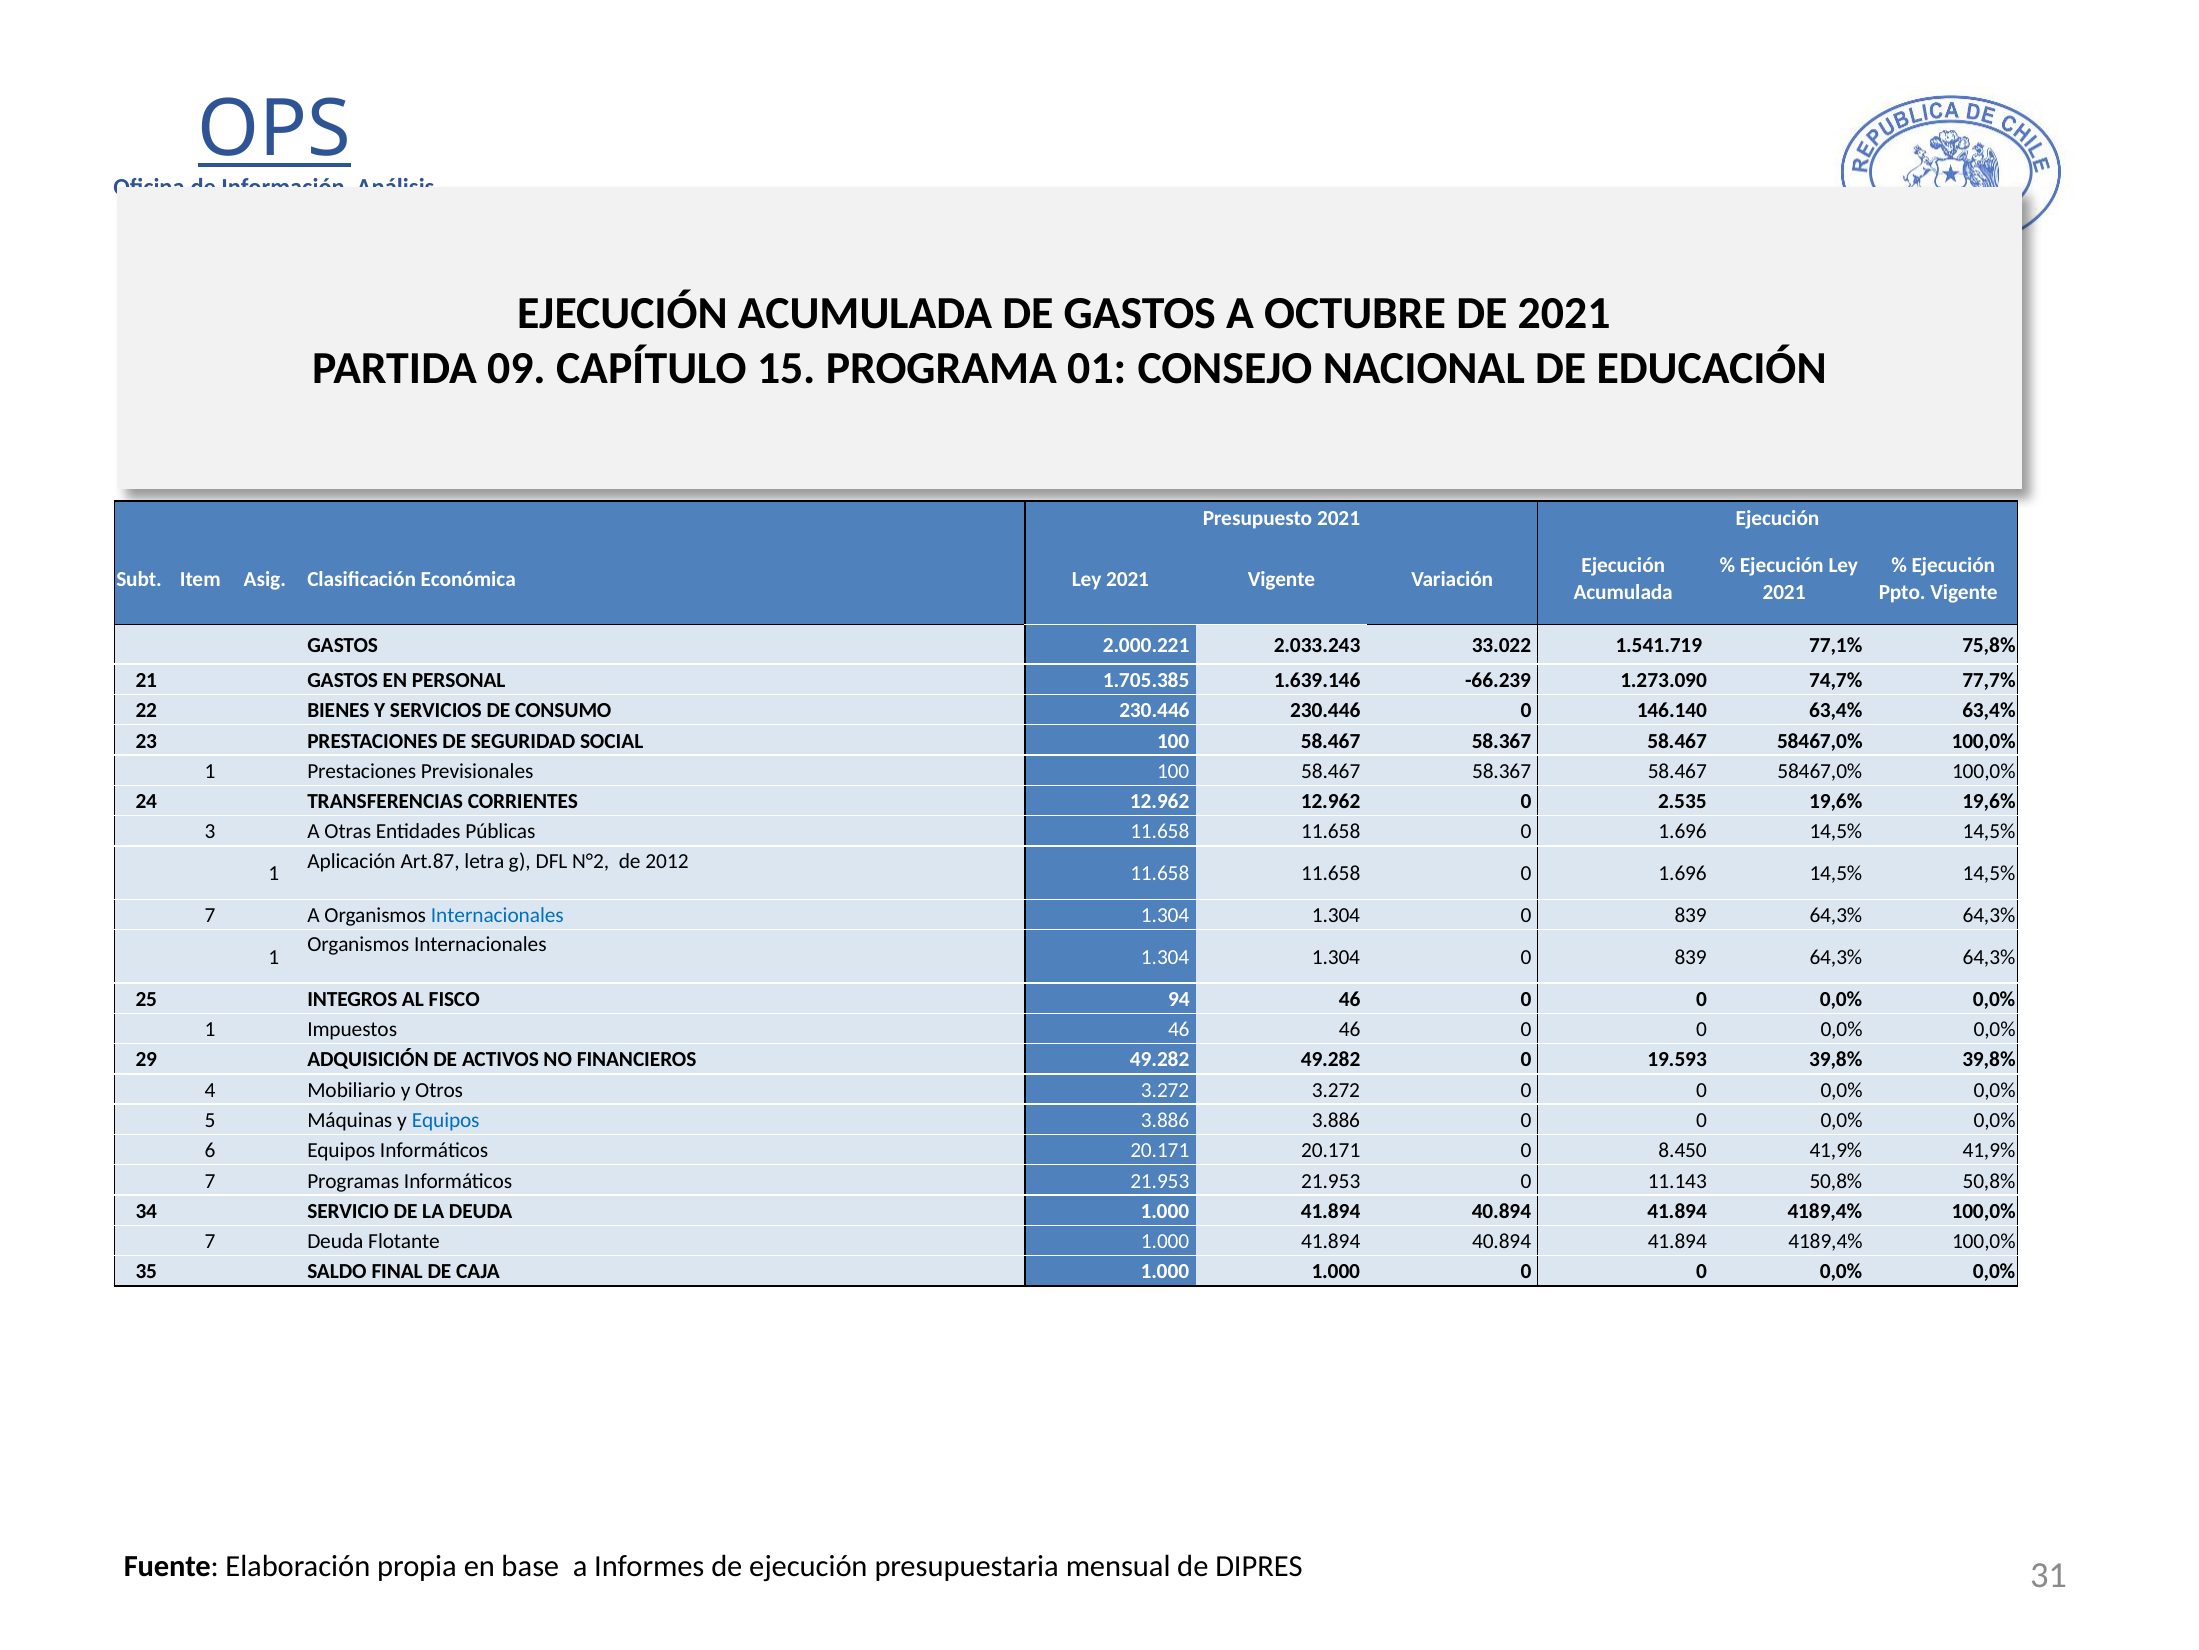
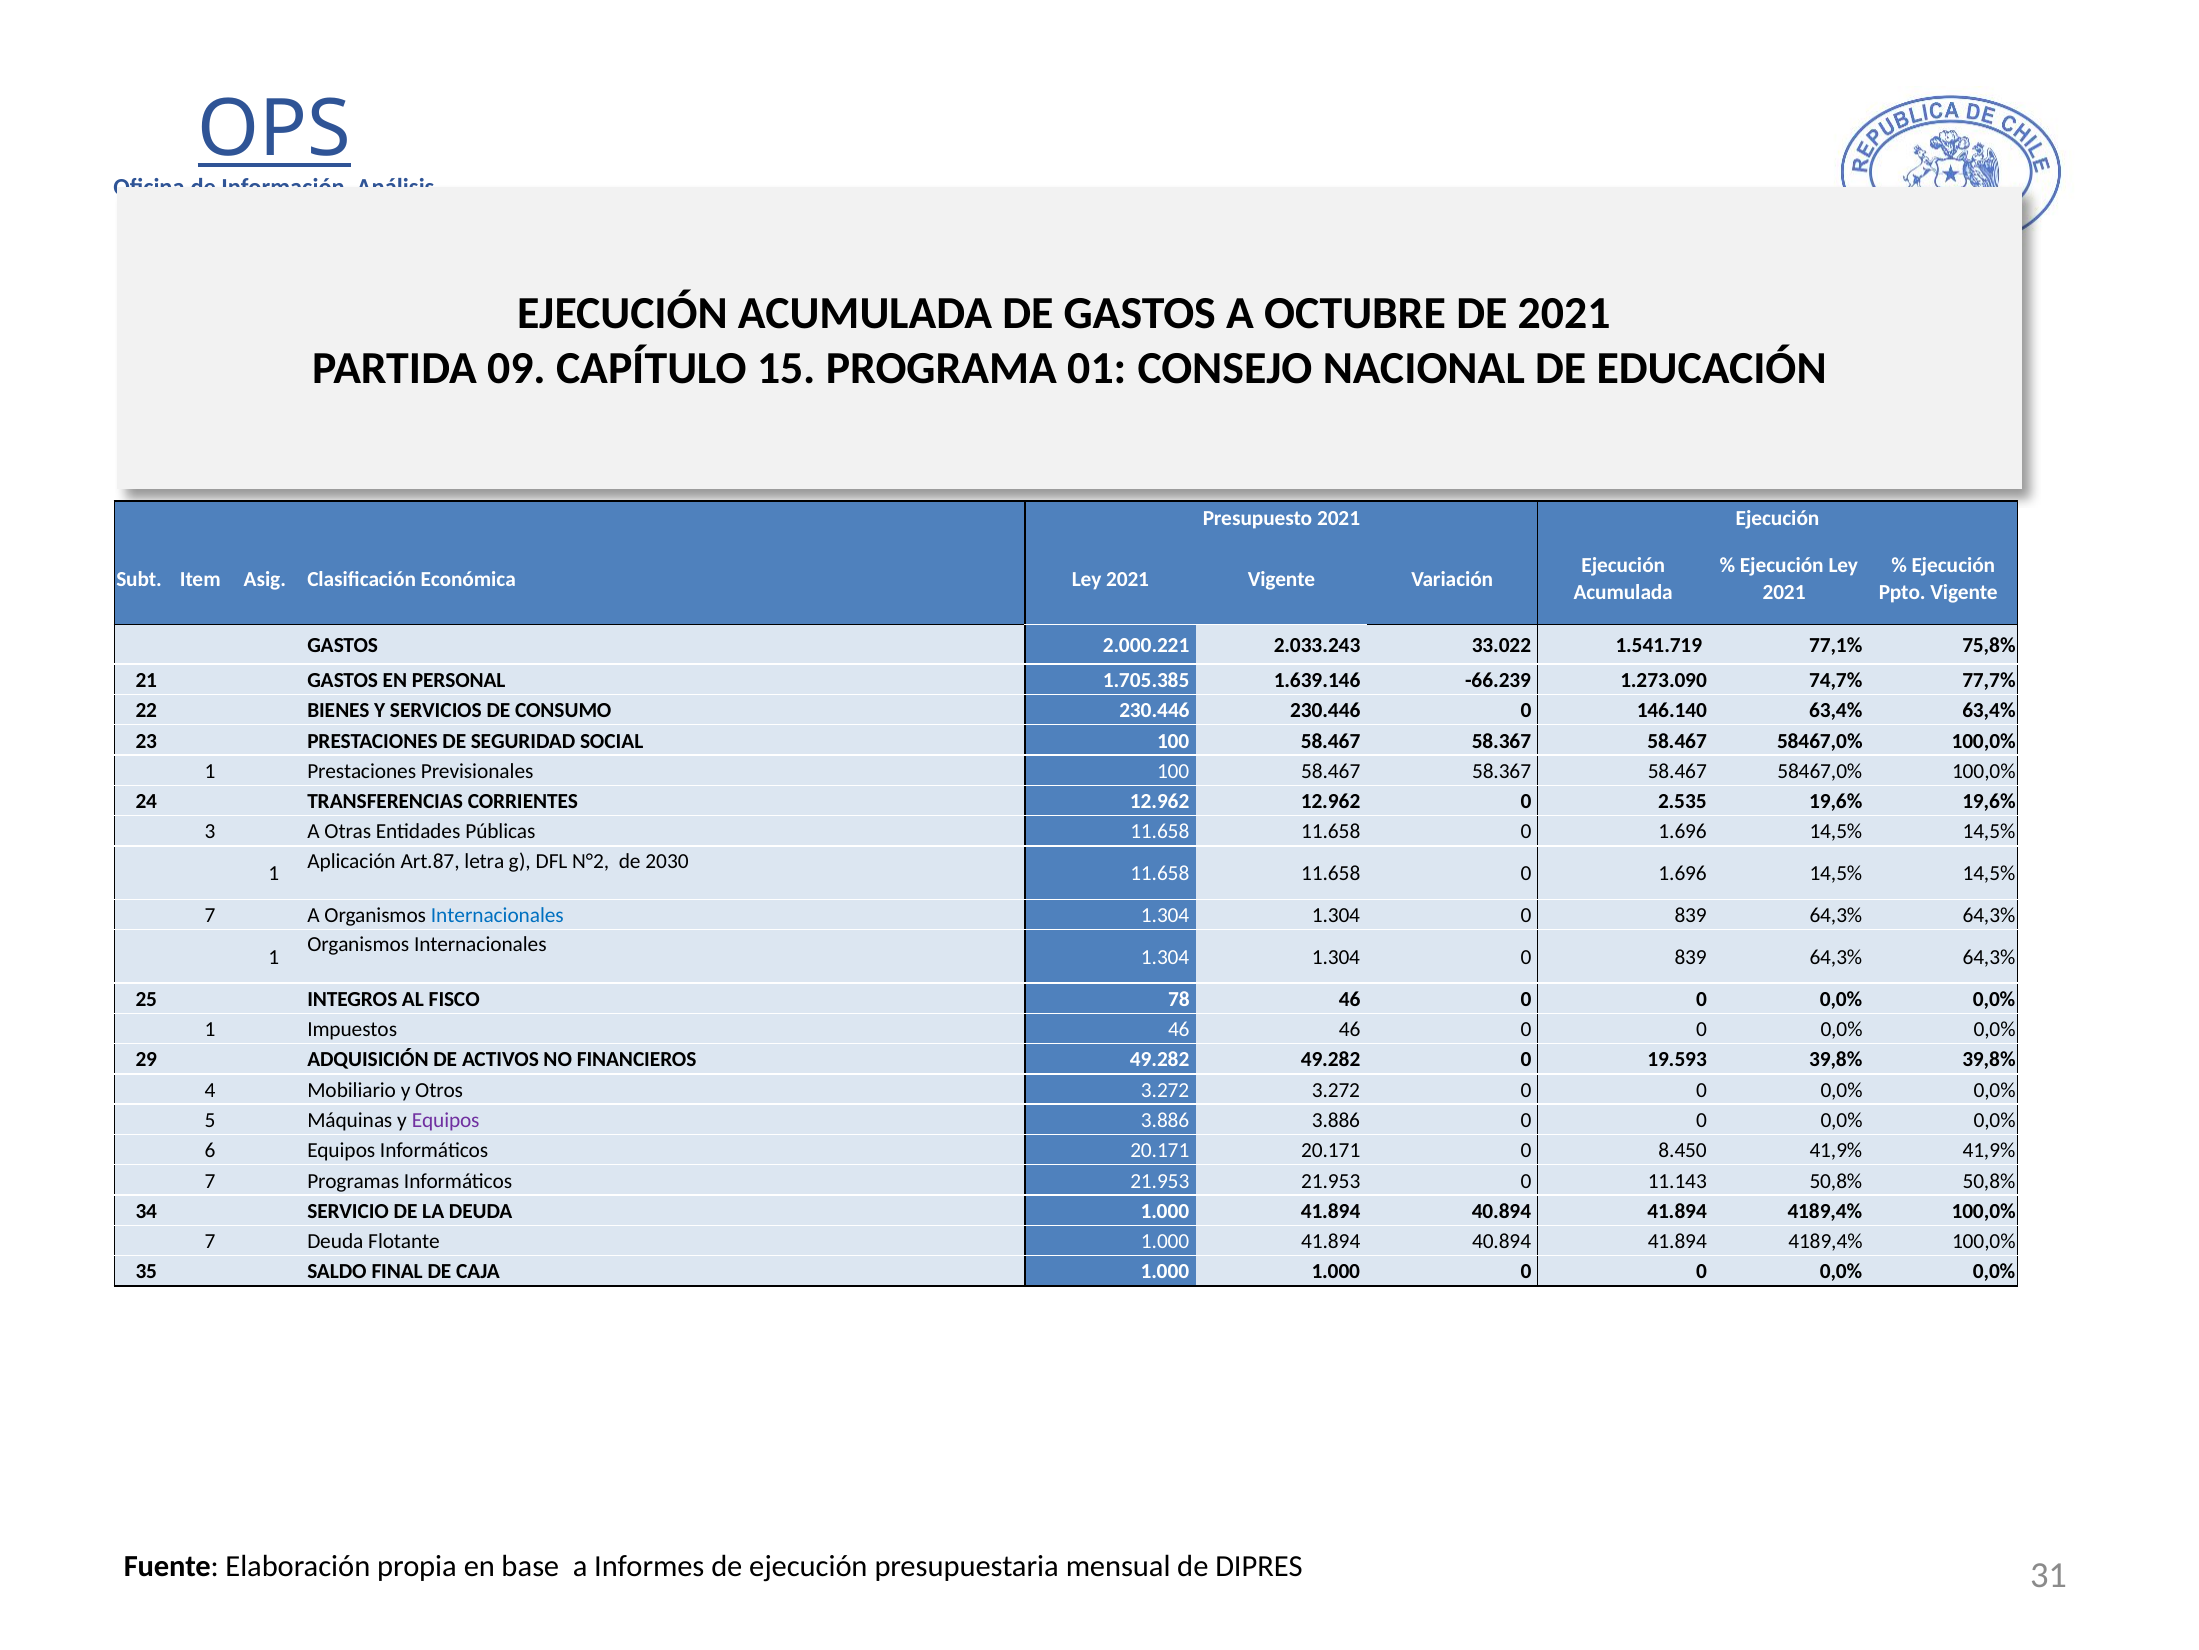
2012: 2012 -> 2030
94: 94 -> 78
Equipos at (446, 1120) colour: blue -> purple
